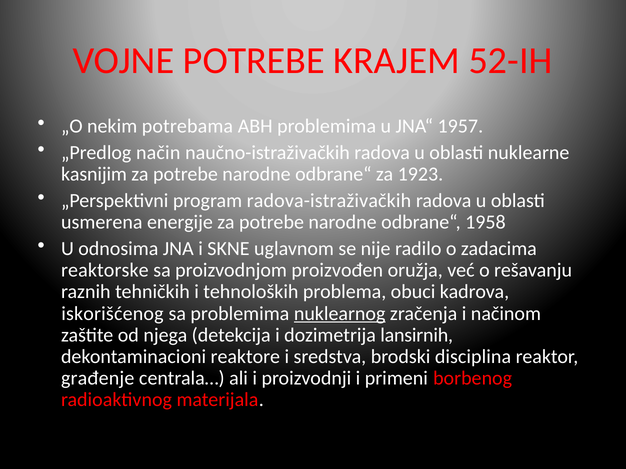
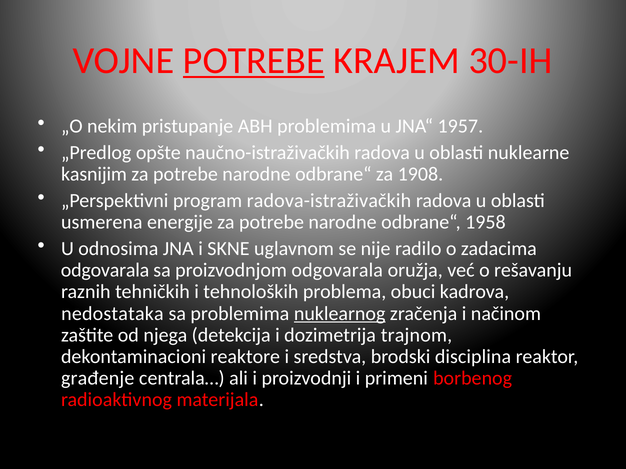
POTREBE at (254, 61) underline: none -> present
52-IH: 52-IH -> 30-IH
potrebama: potrebama -> pristupanje
način: način -> opšte
1923: 1923 -> 1908
reaktorske at (105, 271): reaktorske -> odgovarala
proizvodnjom proizvođen: proizvođen -> odgovarala
iskorišćenog: iskorišćenog -> nedostataka
lansirnih: lansirnih -> trajnom
